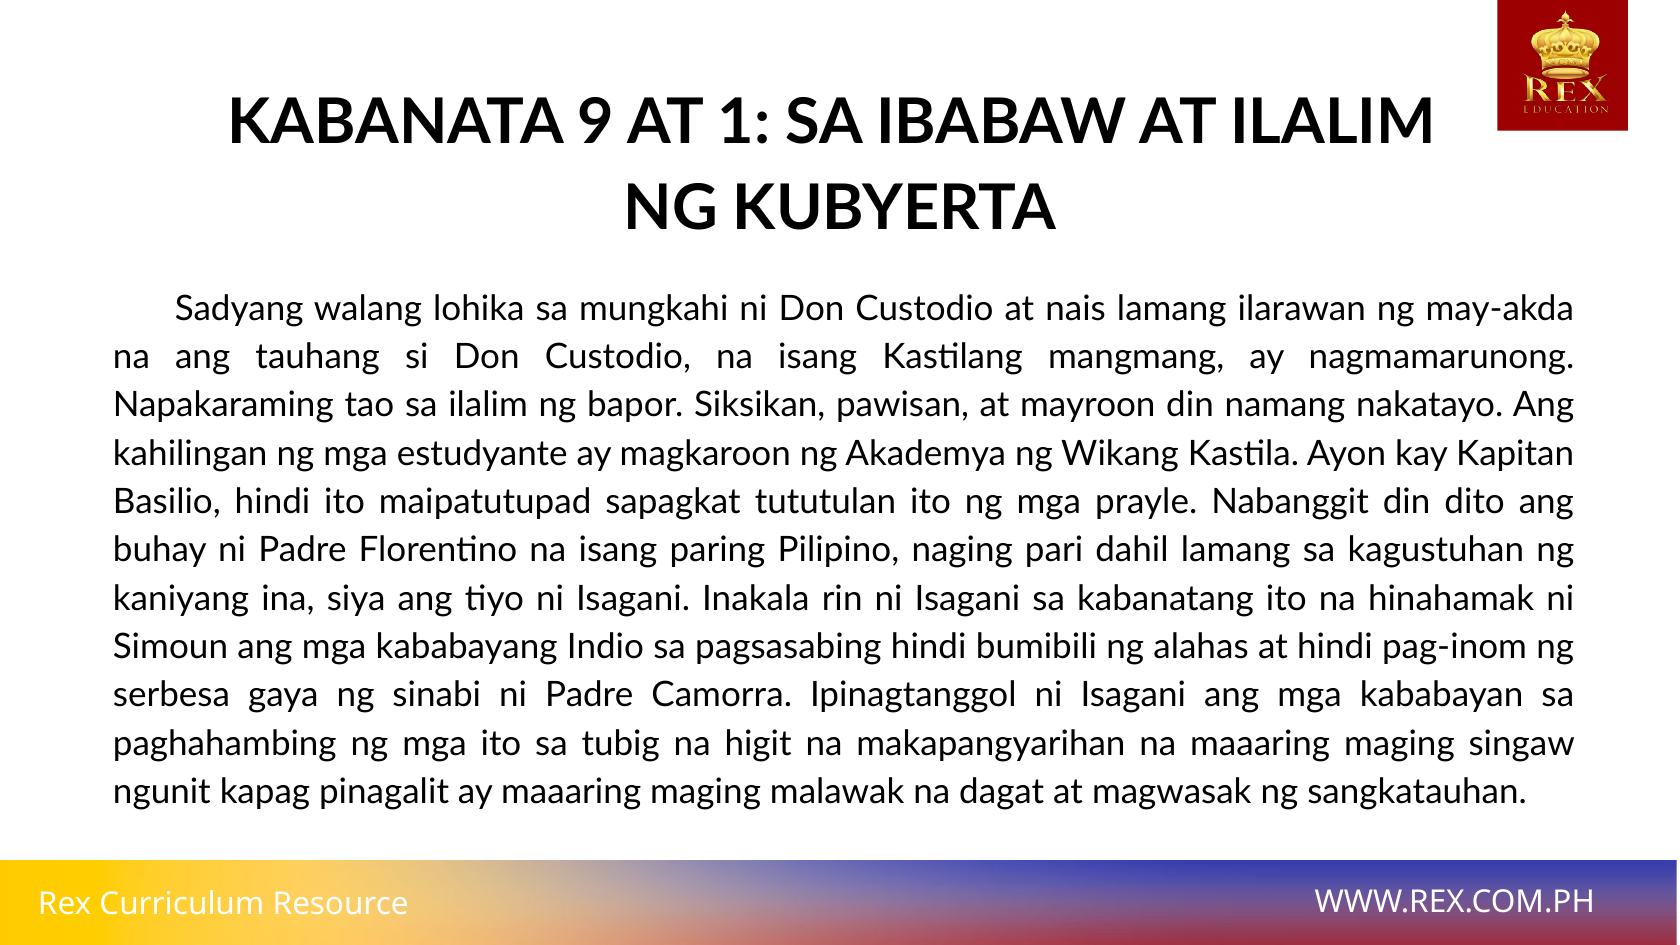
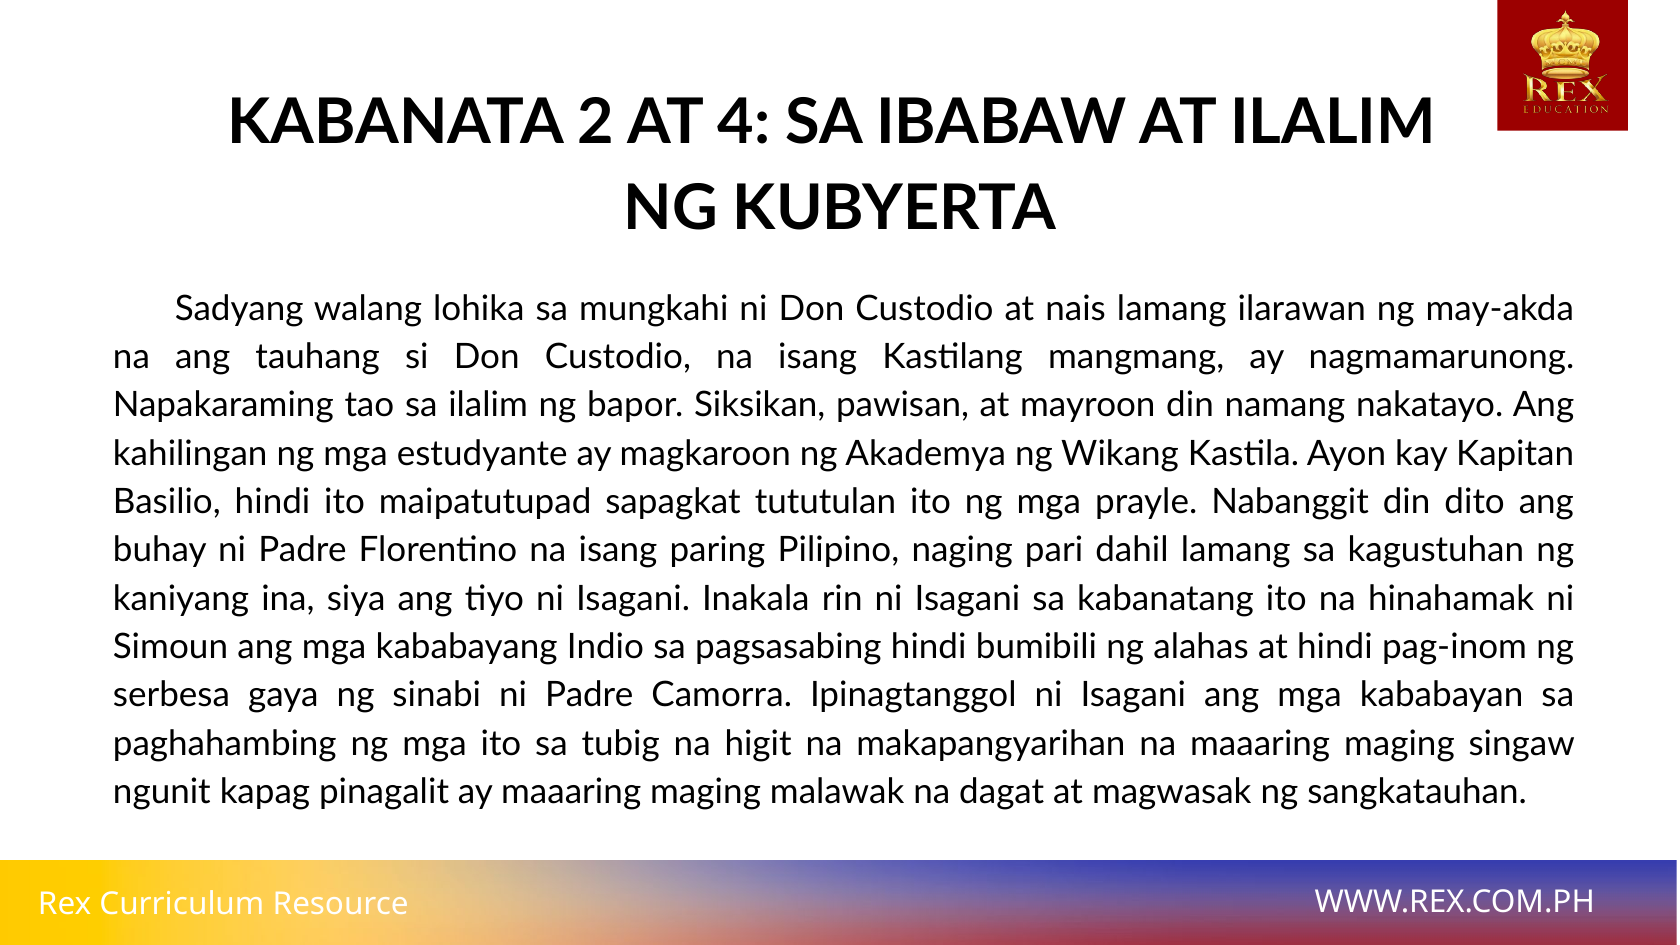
9: 9 -> 2
1: 1 -> 4
